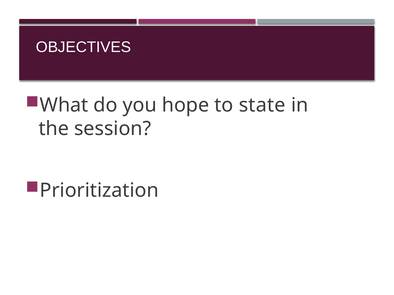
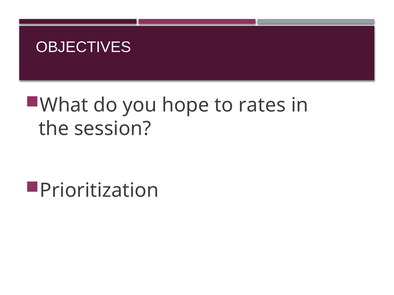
state: state -> rates
